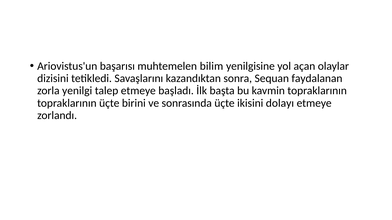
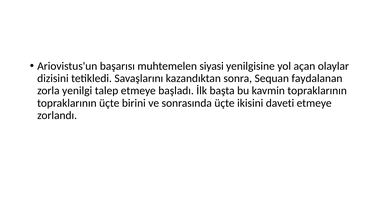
bilim: bilim -> siyasi
dolayı: dolayı -> daveti
